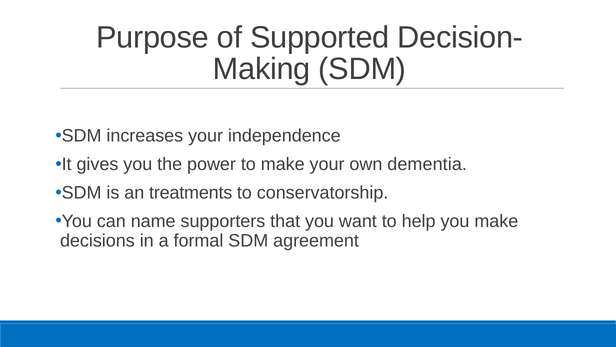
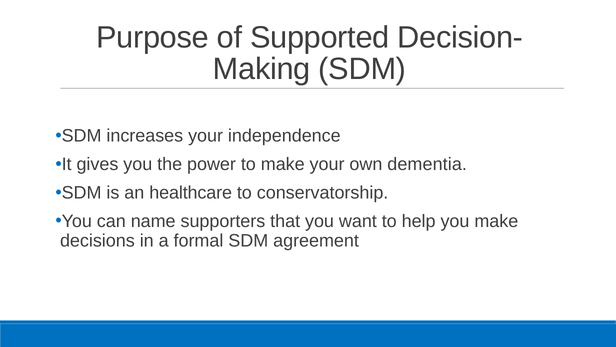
treatments: treatments -> healthcare
